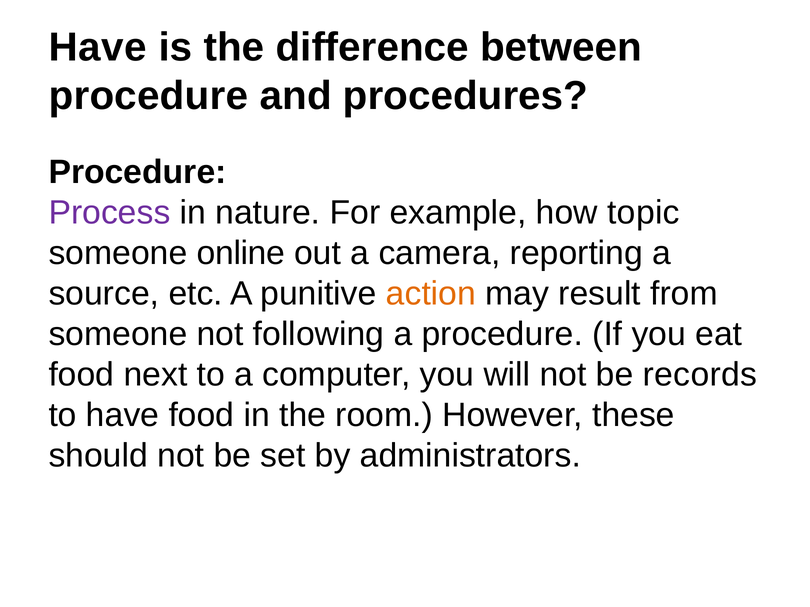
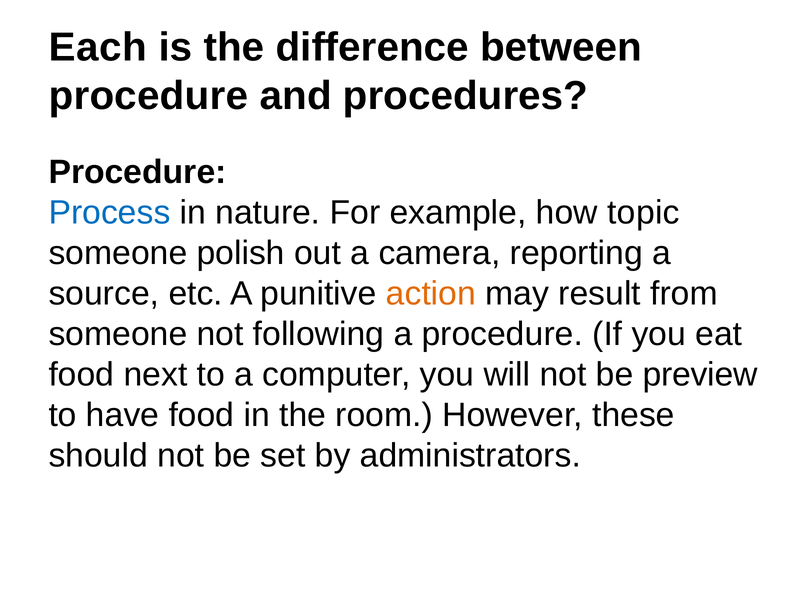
Have at (98, 47): Have -> Each
Process colour: purple -> blue
online: online -> polish
records: records -> preview
